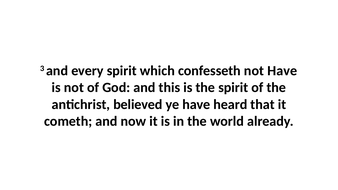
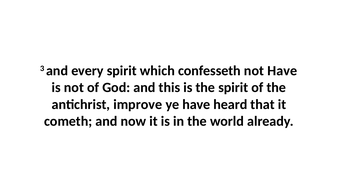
believed: believed -> improve
